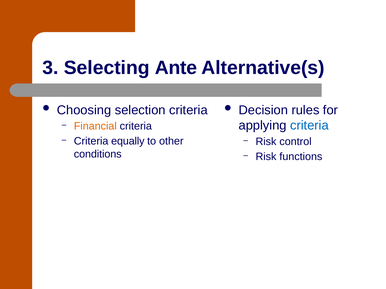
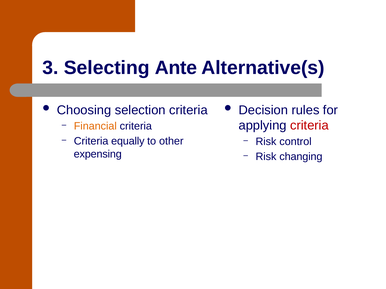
criteria at (309, 126) colour: blue -> red
conditions: conditions -> expensing
functions: functions -> changing
